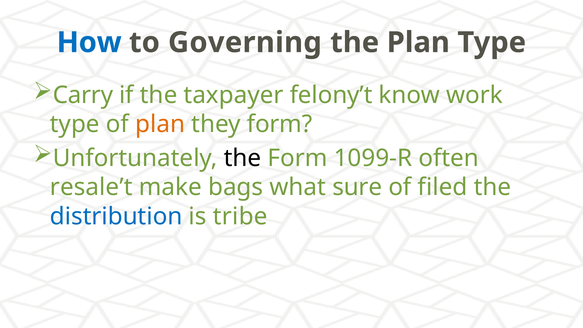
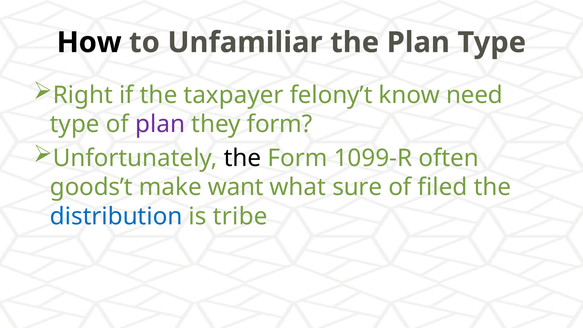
How colour: blue -> black
Governing: Governing -> Unfamiliar
Carry: Carry -> Right
work: work -> need
plan at (160, 124) colour: orange -> purple
resale’t: resale’t -> goods’t
bags: bags -> want
